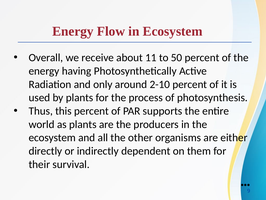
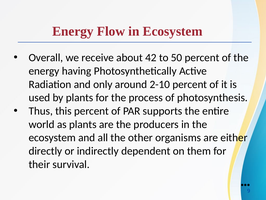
11: 11 -> 42
